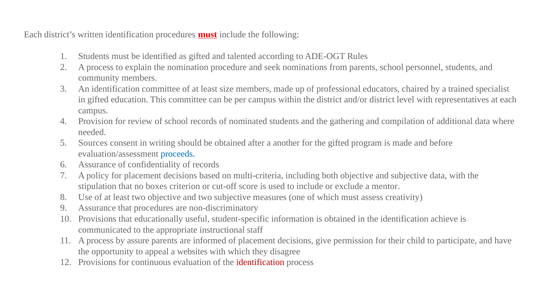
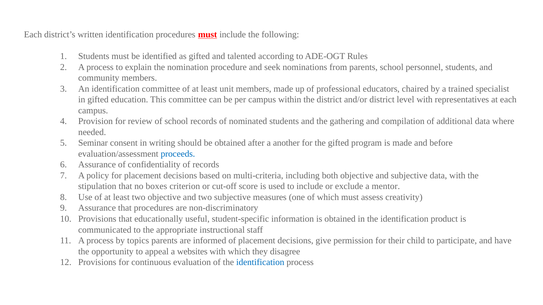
size: size -> unit
Sources: Sources -> Seminar
achieve: achieve -> product
assure: assure -> topics
identification at (260, 263) colour: red -> blue
